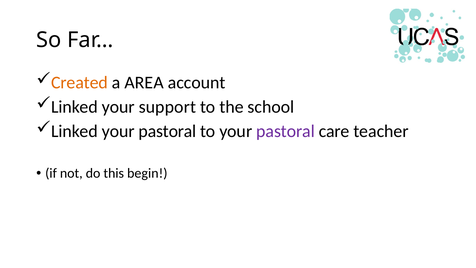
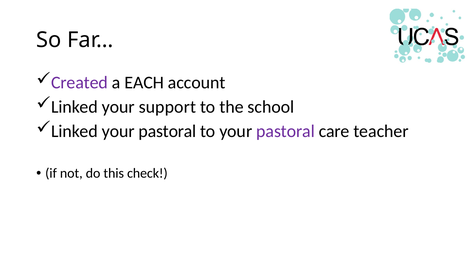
Created colour: orange -> purple
AREA: AREA -> EACH
begin: begin -> check
